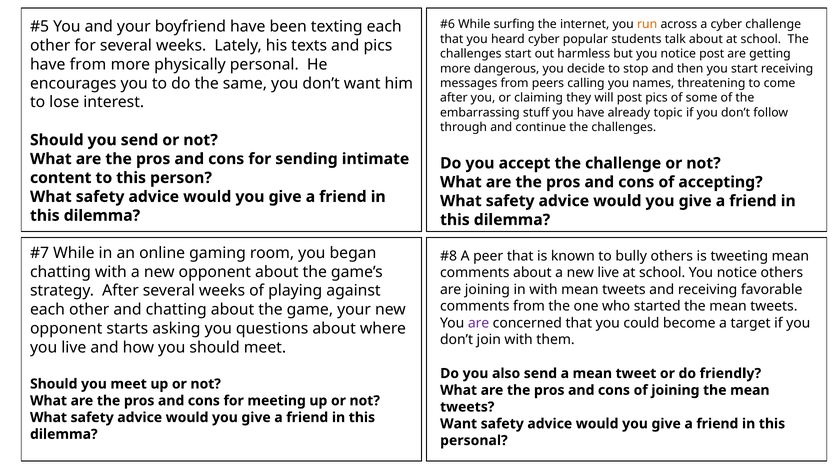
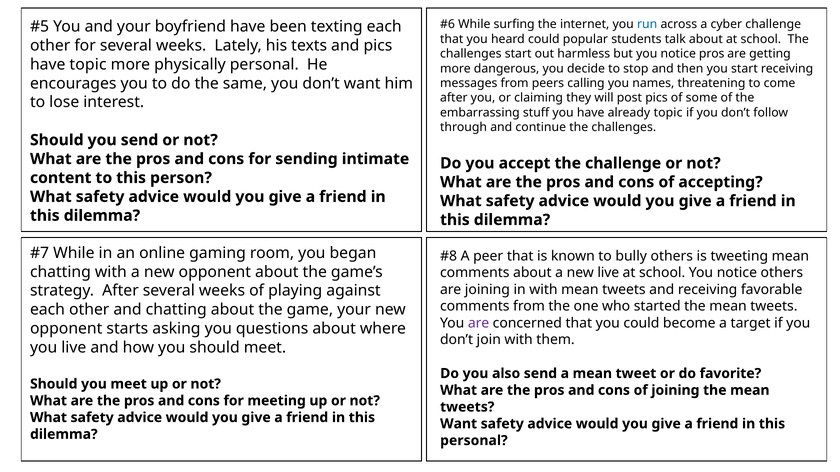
run colour: orange -> blue
heard cyber: cyber -> could
notice post: post -> pros
have from: from -> topic
friendly: friendly -> favorite
